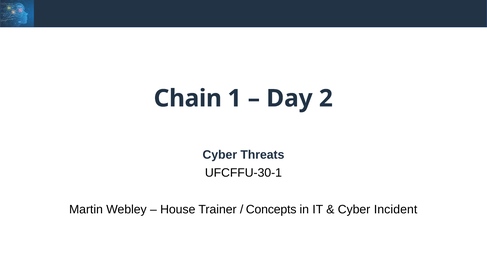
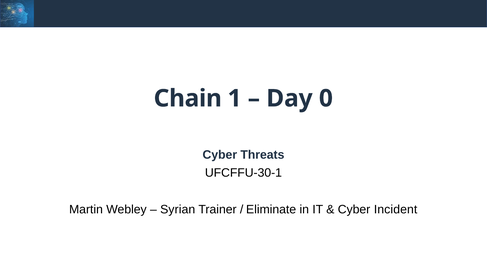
2: 2 -> 0
House: House -> Syrian
Concepts: Concepts -> Eliminate
